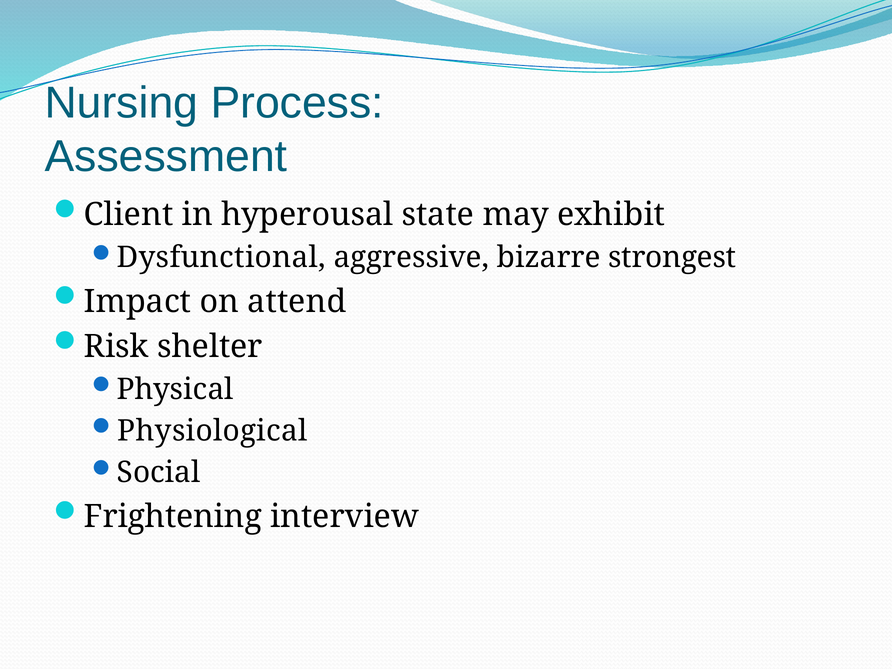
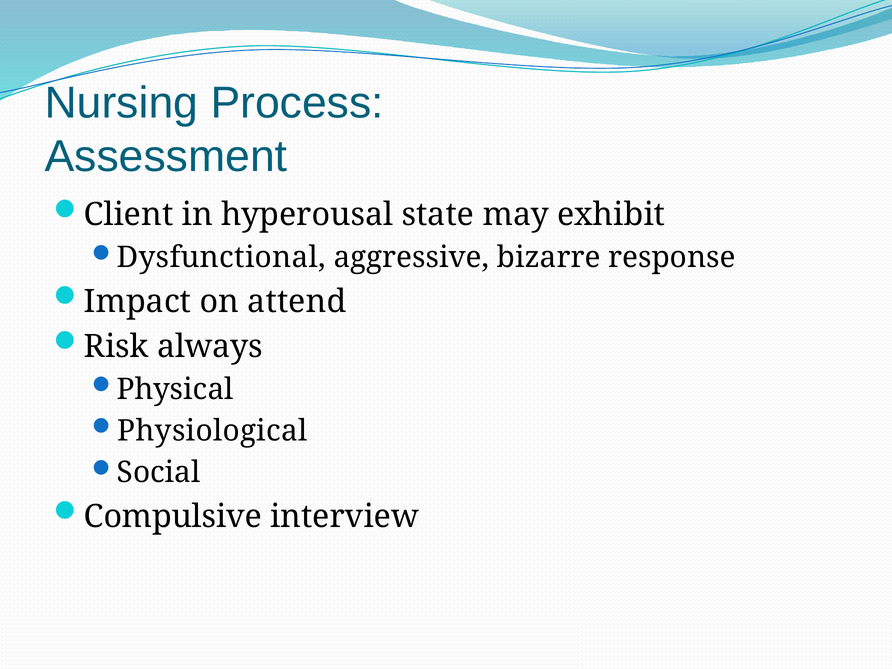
strongest: strongest -> response
shelter: shelter -> always
Frightening: Frightening -> Compulsive
